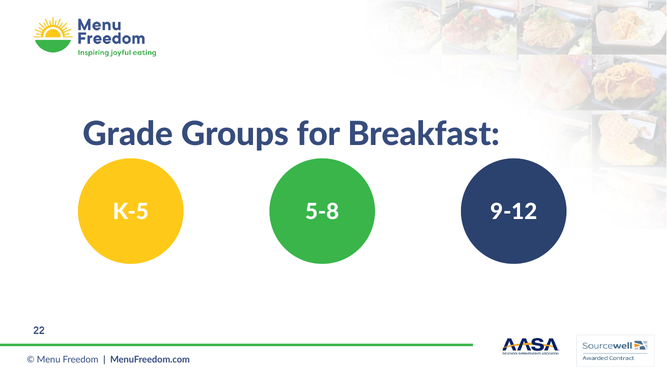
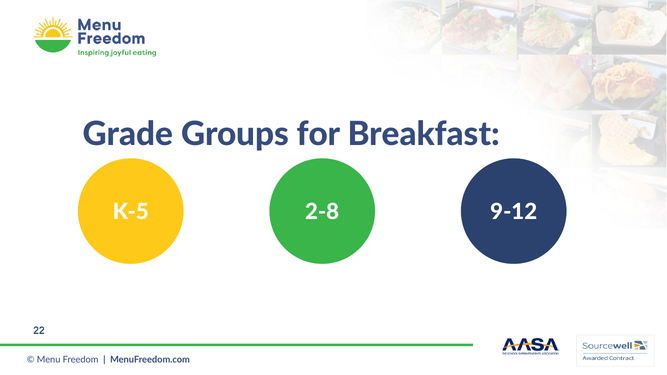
5-8: 5-8 -> 2-8
